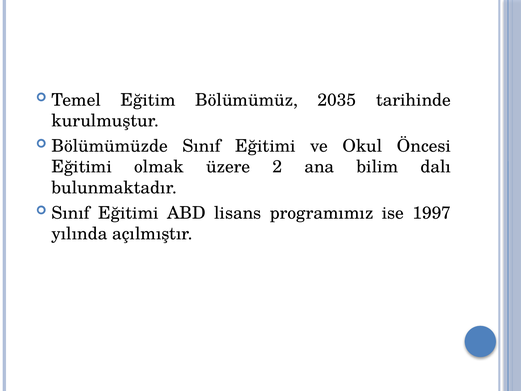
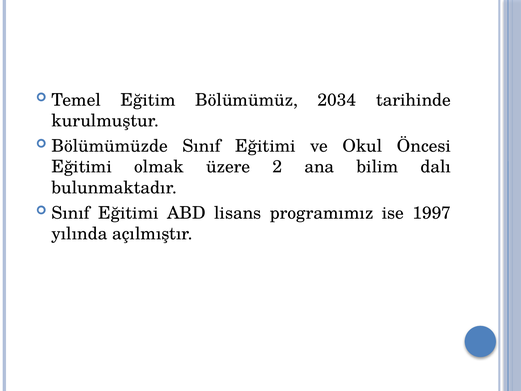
2035: 2035 -> 2034
